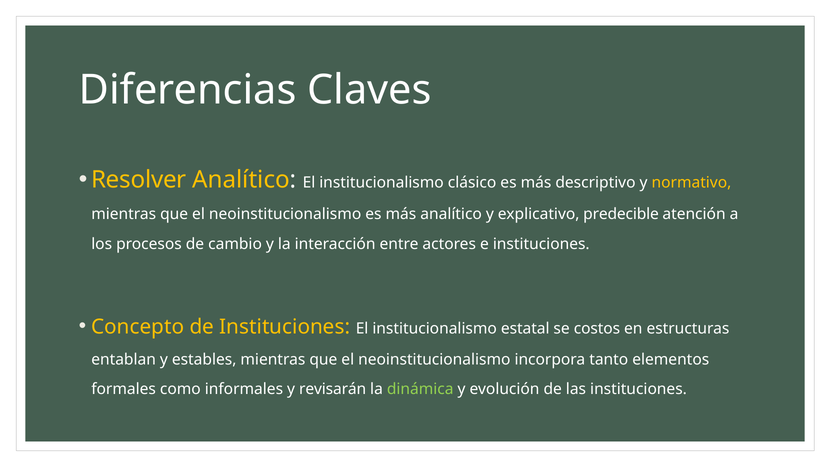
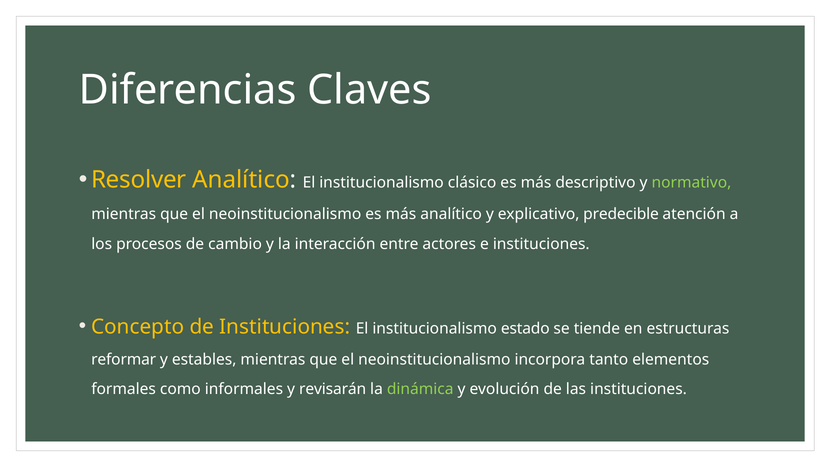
normativo colour: yellow -> light green
estatal: estatal -> estado
costos: costos -> tiende
entablan: entablan -> reformar
